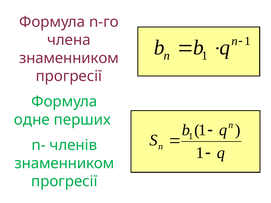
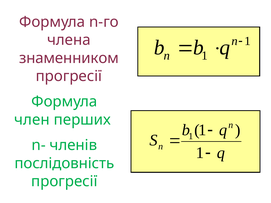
одне: одне -> член
знаменником at (64, 163): знаменником -> послідовність
